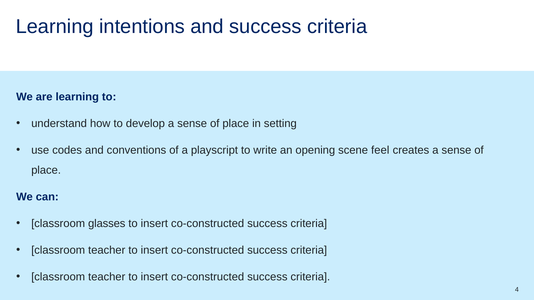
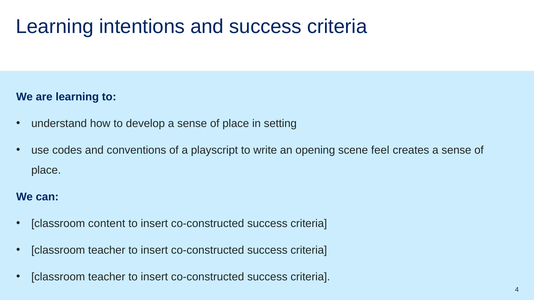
glasses: glasses -> content
